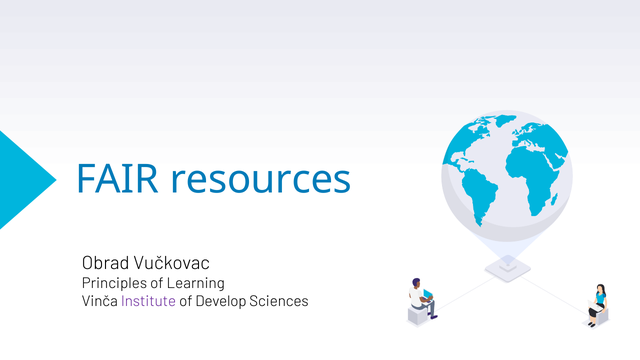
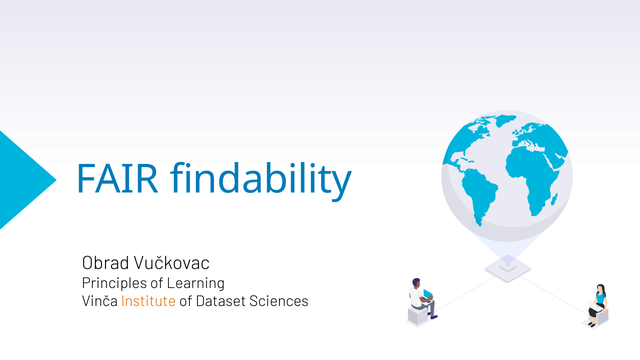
resources: resources -> findability
Institute colour: purple -> orange
Develop: Develop -> Dataset
